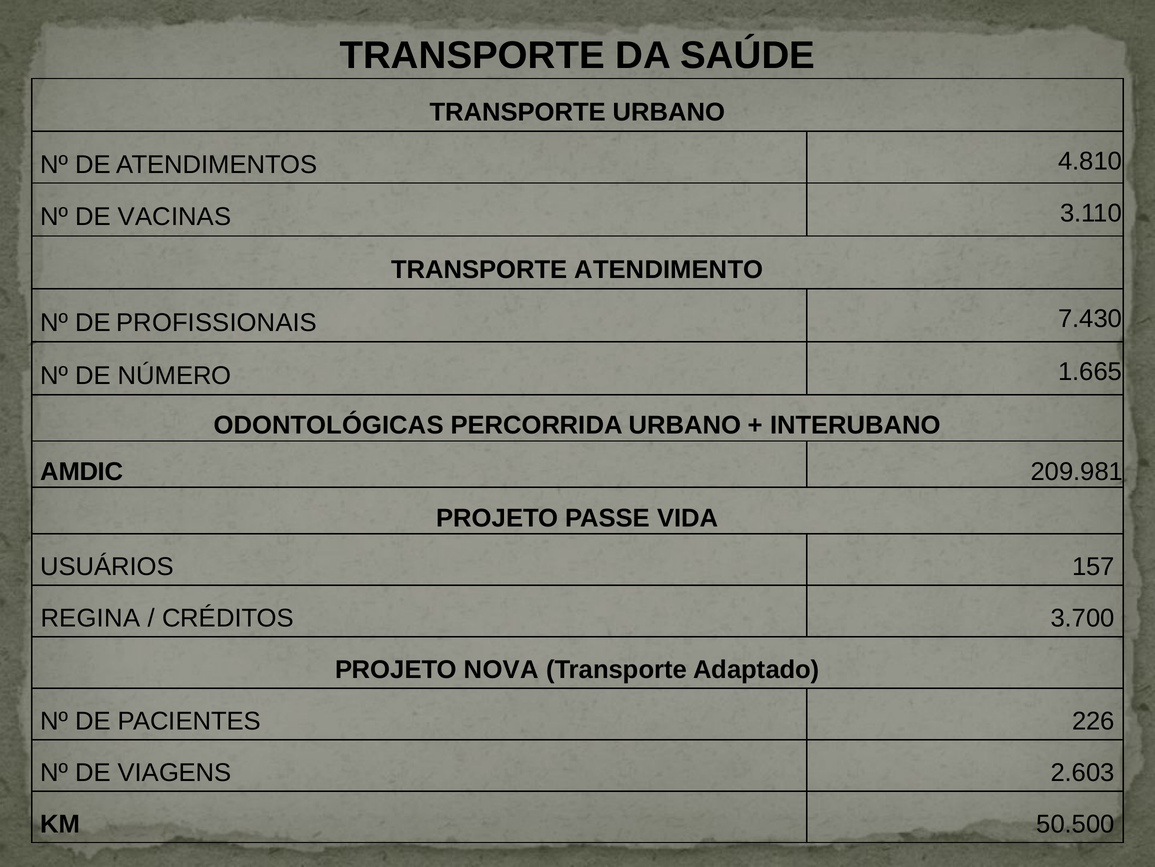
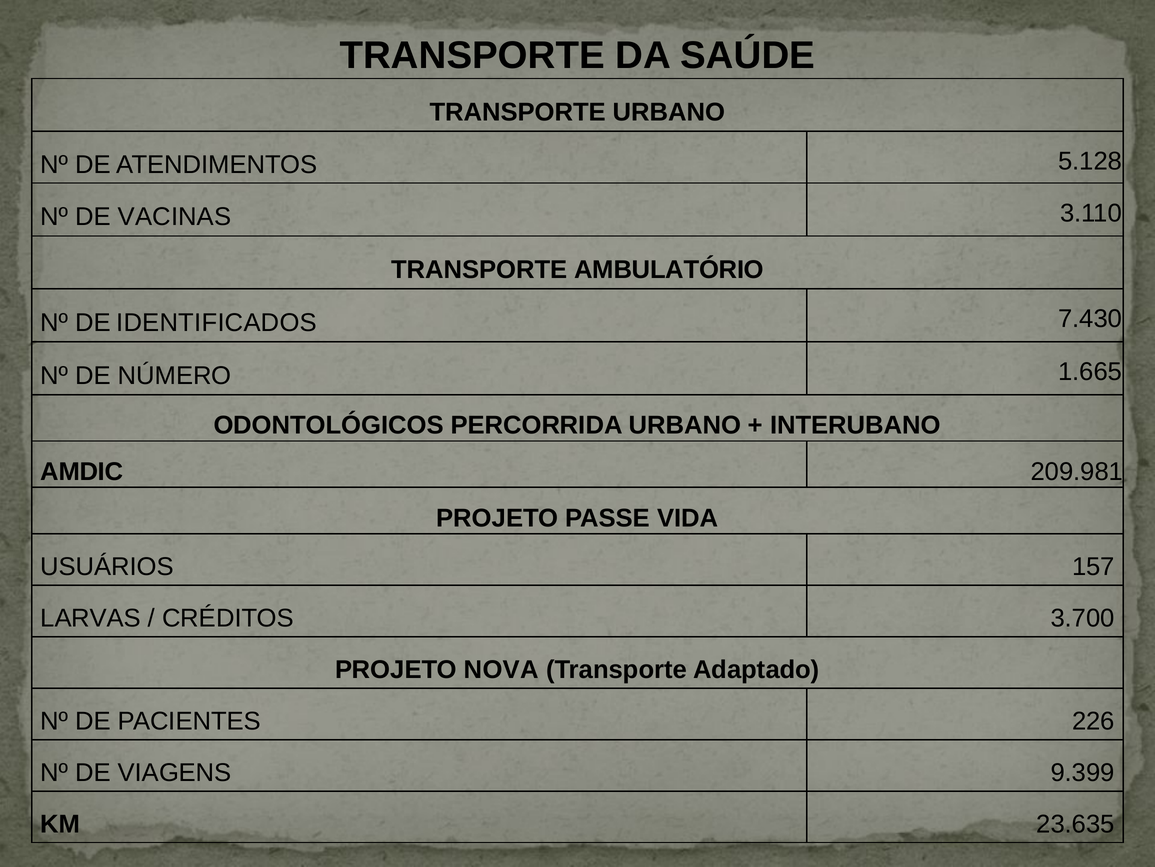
4.810: 4.810 -> 5.128
ATENDIMENTO: ATENDIMENTO -> AMBULATÓRIO
PROFISSIONAIS: PROFISSIONAIS -> IDENTIFICADOS
ODONTOLÓGICAS: ODONTOLÓGICAS -> ODONTOLÓGICOS
REGINA: REGINA -> LARVAS
2.603: 2.603 -> 9.399
50.500: 50.500 -> 23.635
